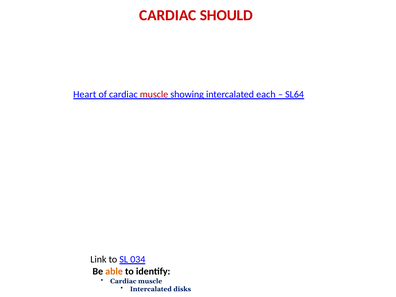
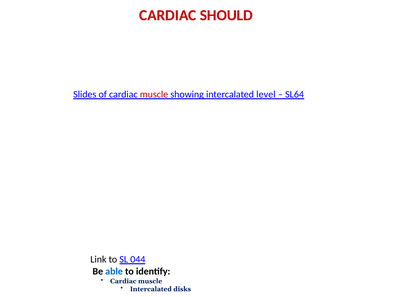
Heart: Heart -> Slides
each: each -> level
034: 034 -> 044
able colour: orange -> blue
